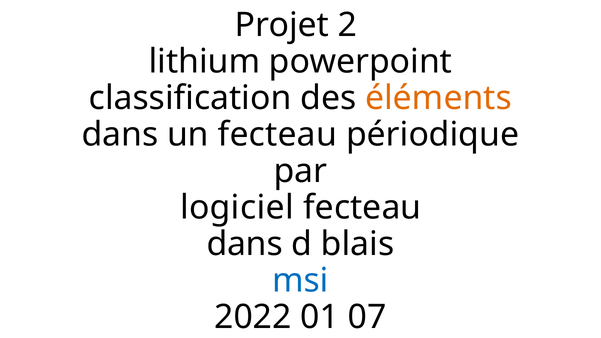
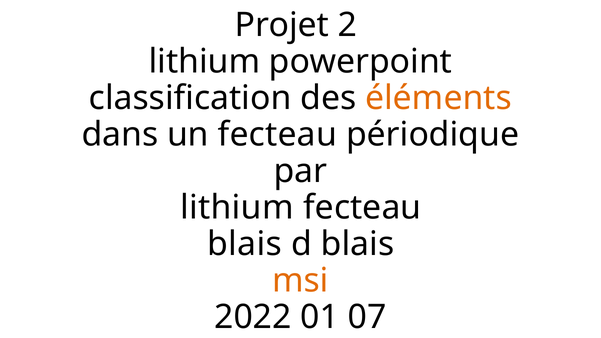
logiciel at (237, 208): logiciel -> lithium
dans at (245, 244): dans -> blais
msi colour: blue -> orange
